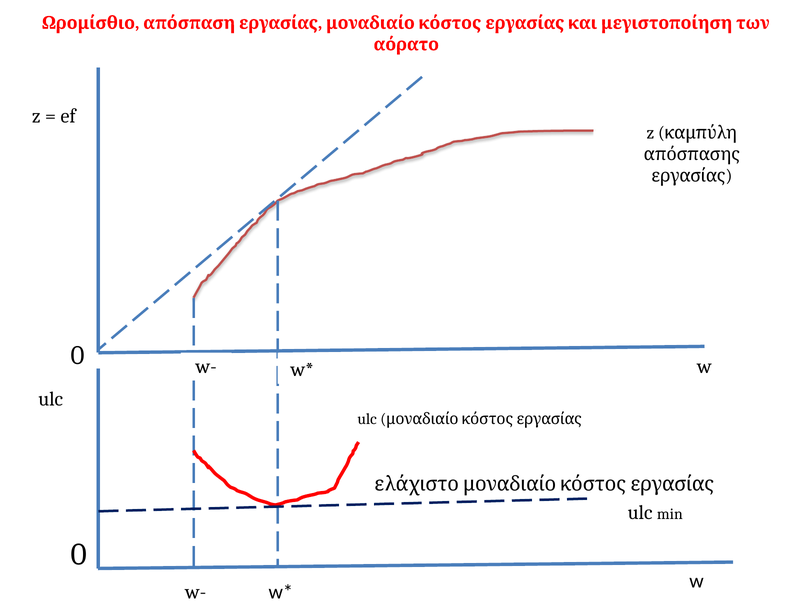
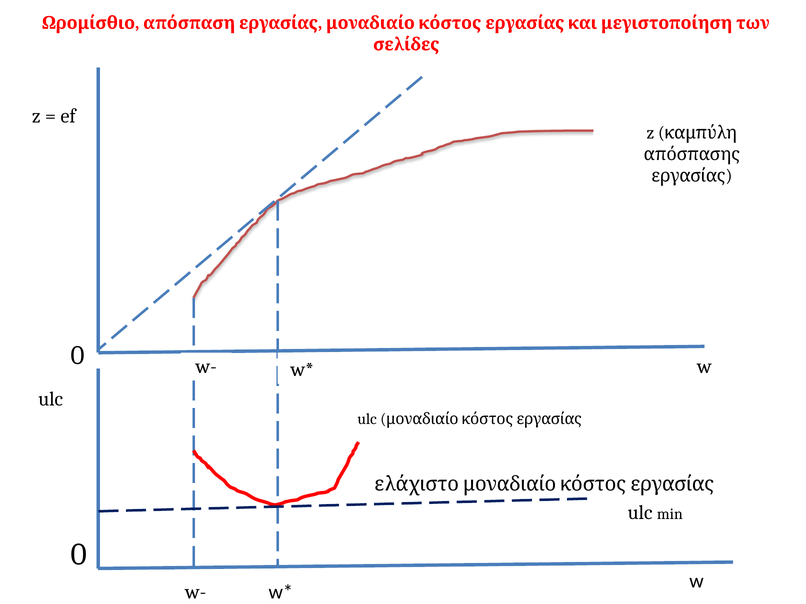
αόρατο: αόρατο -> σελίδες
